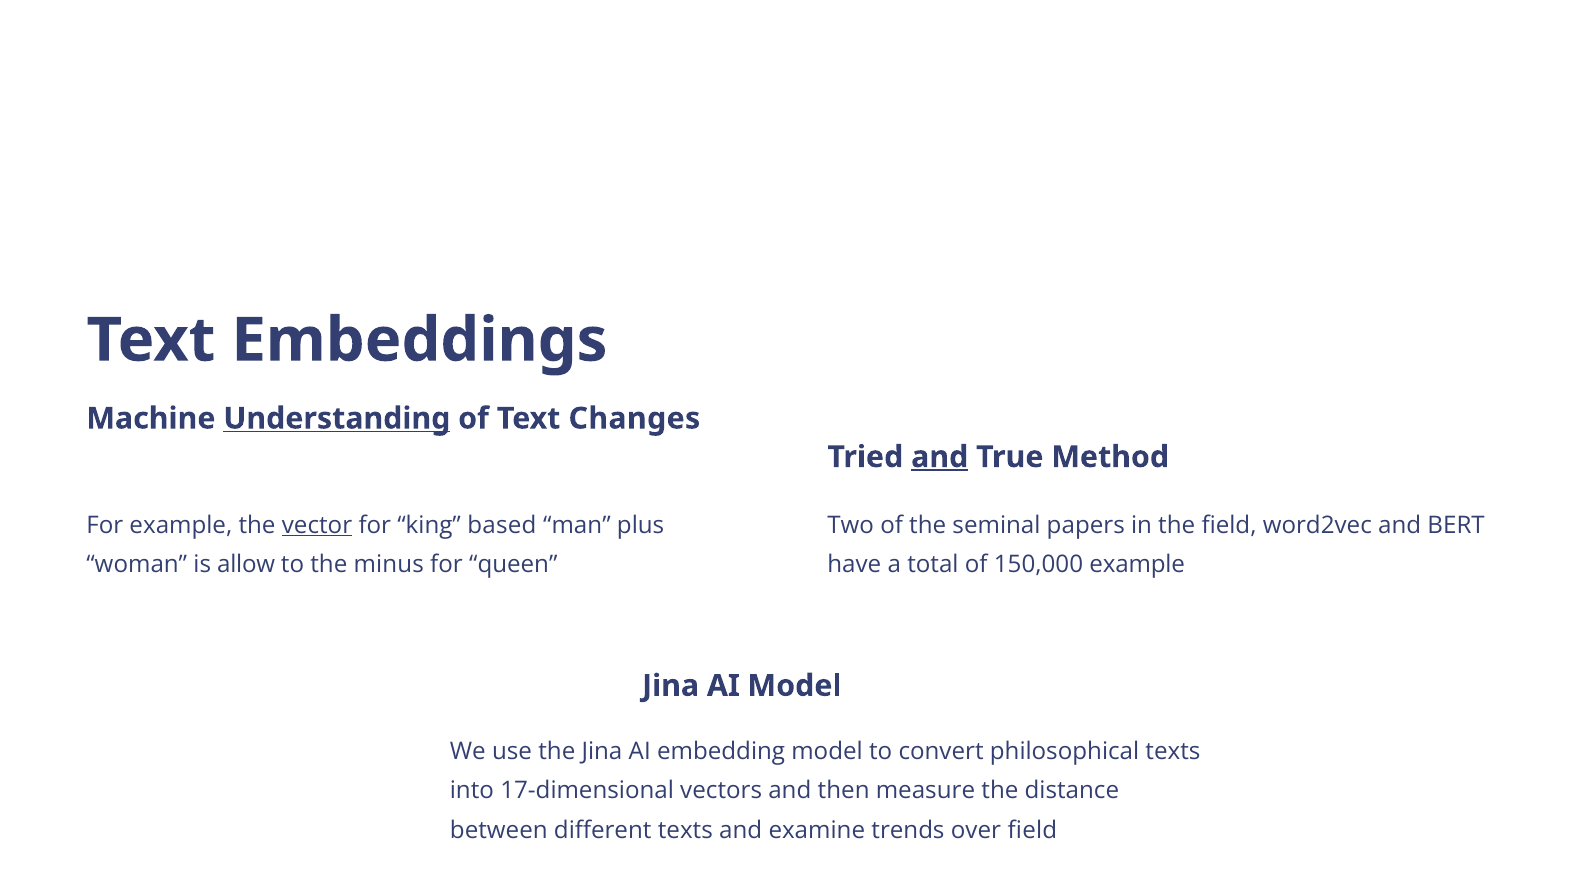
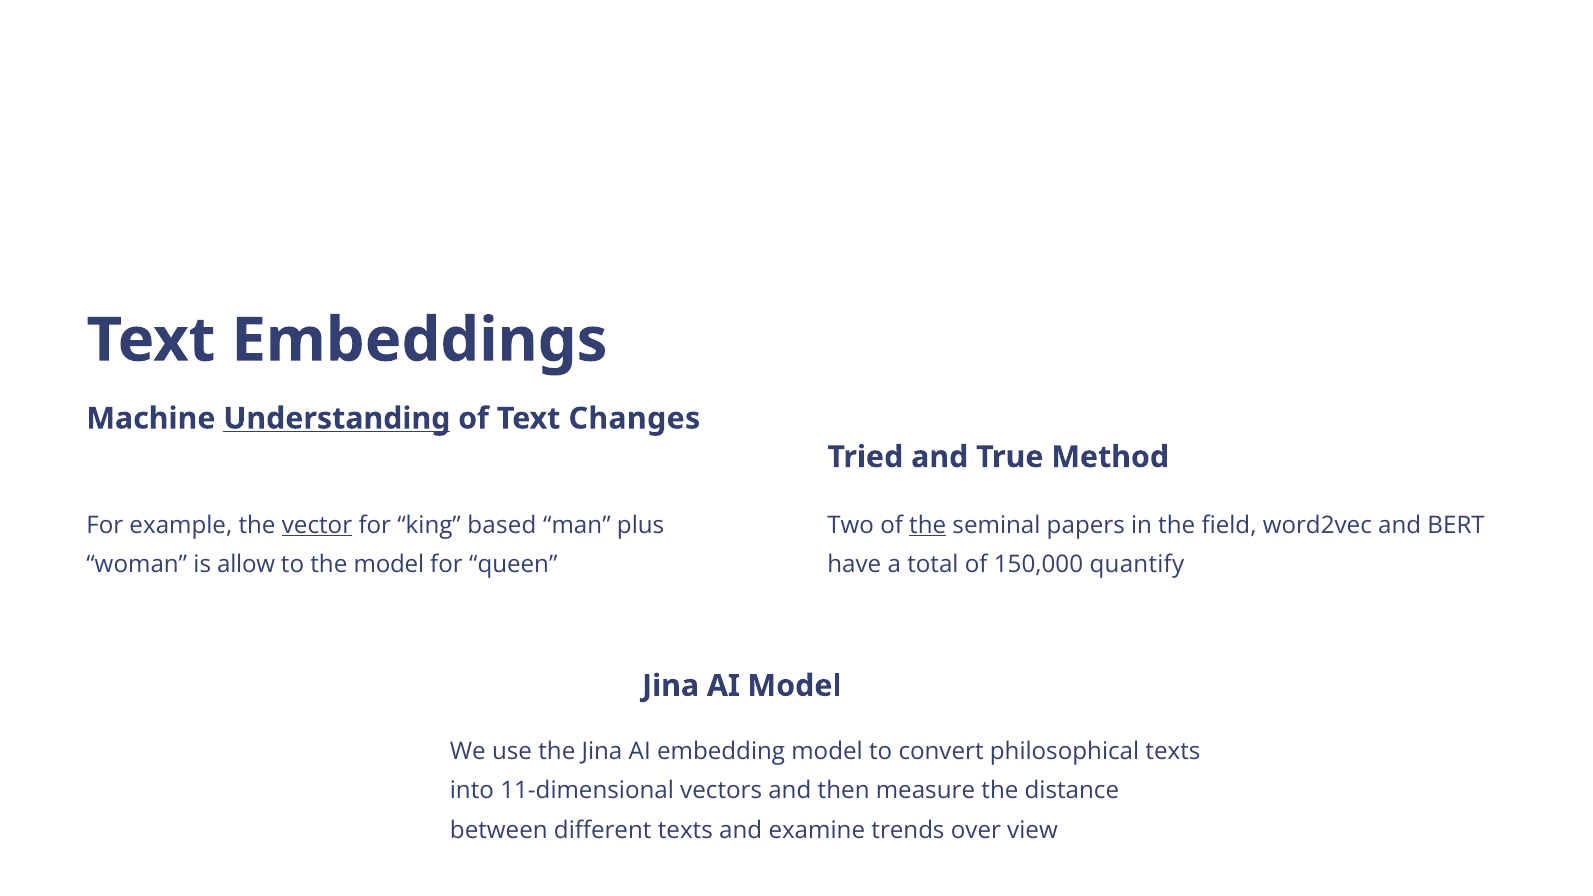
and at (940, 457) underline: present -> none
the at (928, 525) underline: none -> present
the minus: minus -> model
150,000 example: example -> quantify
17-dimensional: 17-dimensional -> 11-dimensional
over field: field -> view
